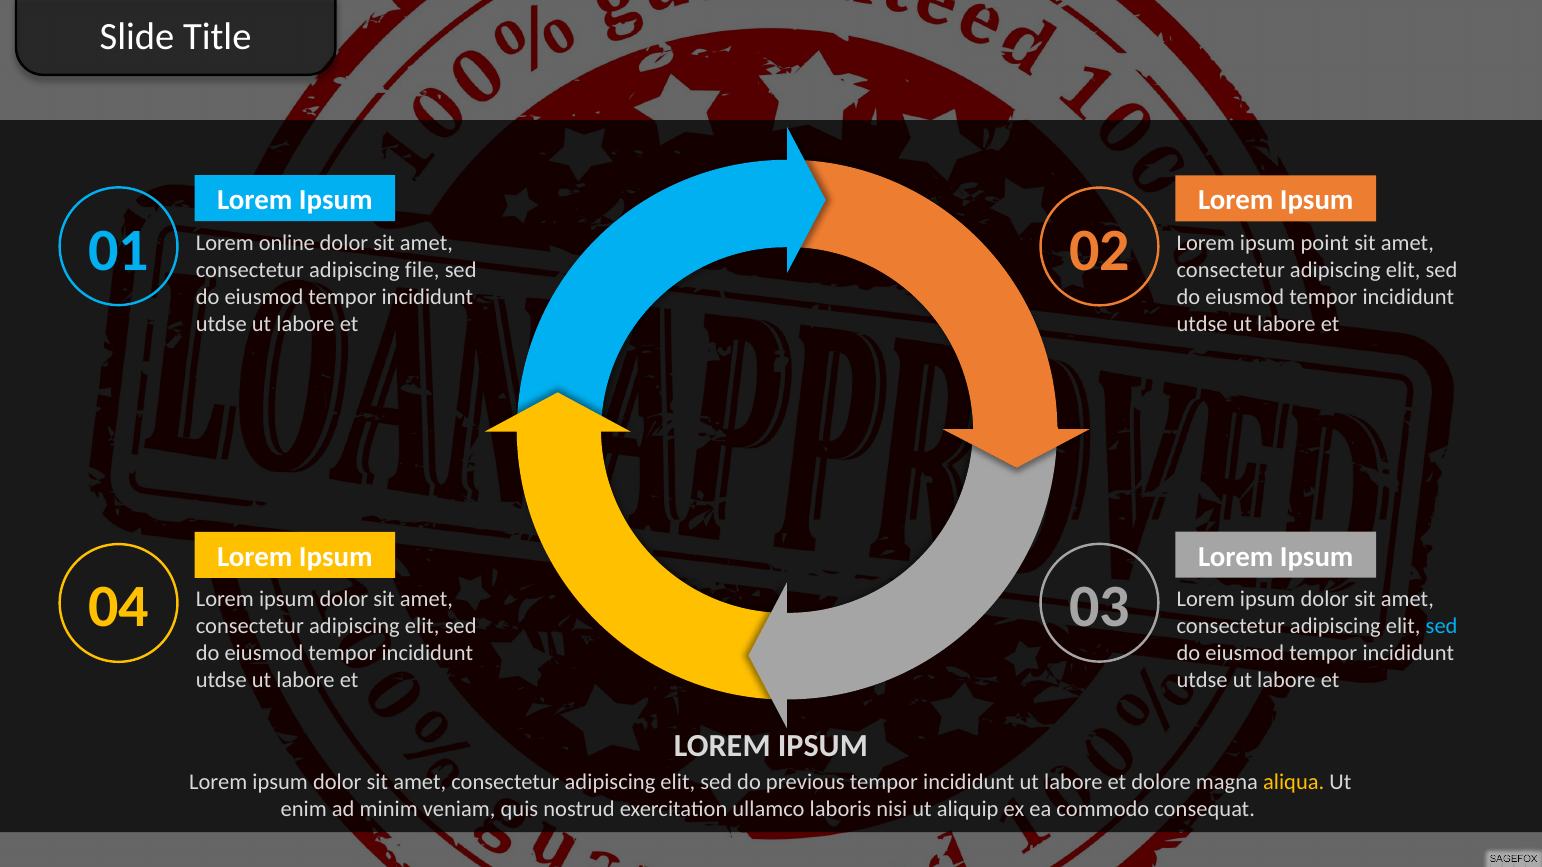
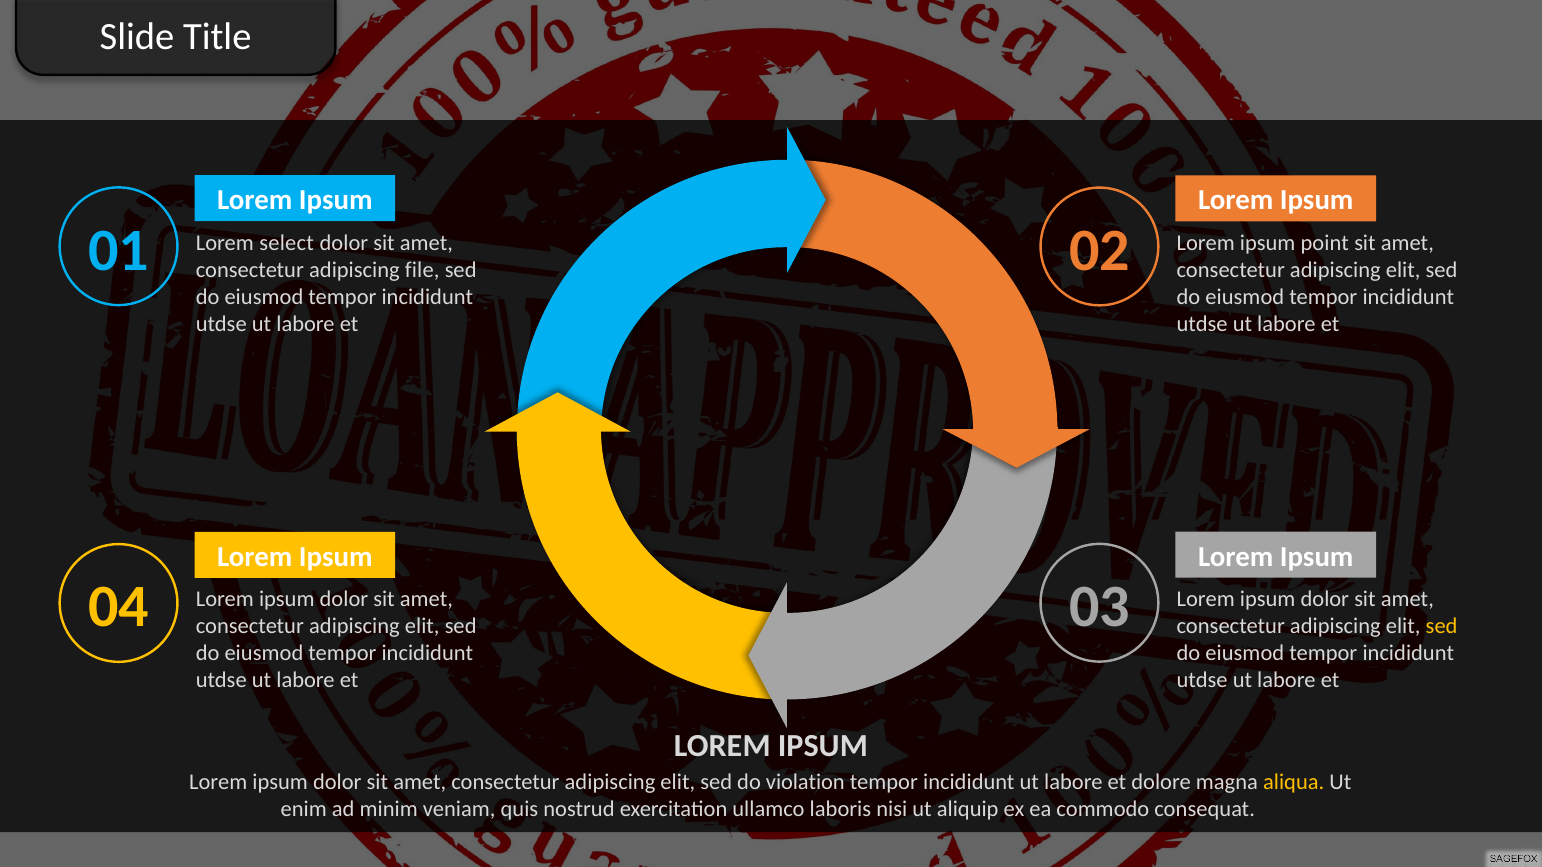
online: online -> select
sed at (1442, 626) colour: light blue -> yellow
previous: previous -> violation
